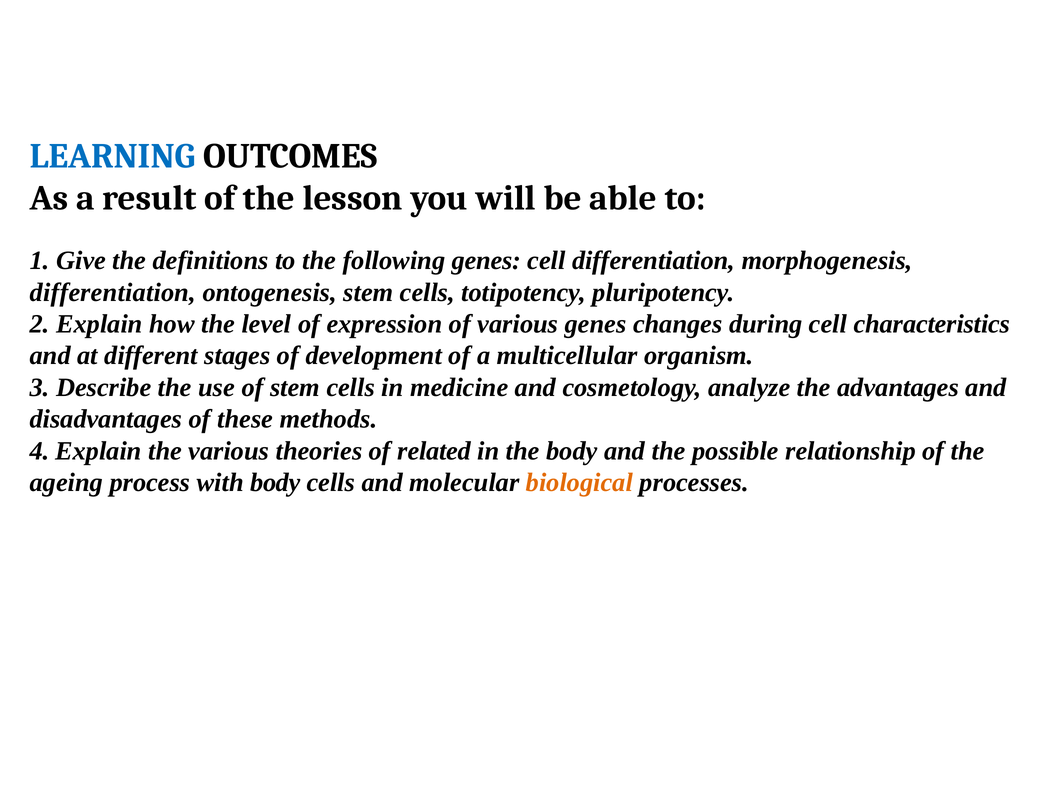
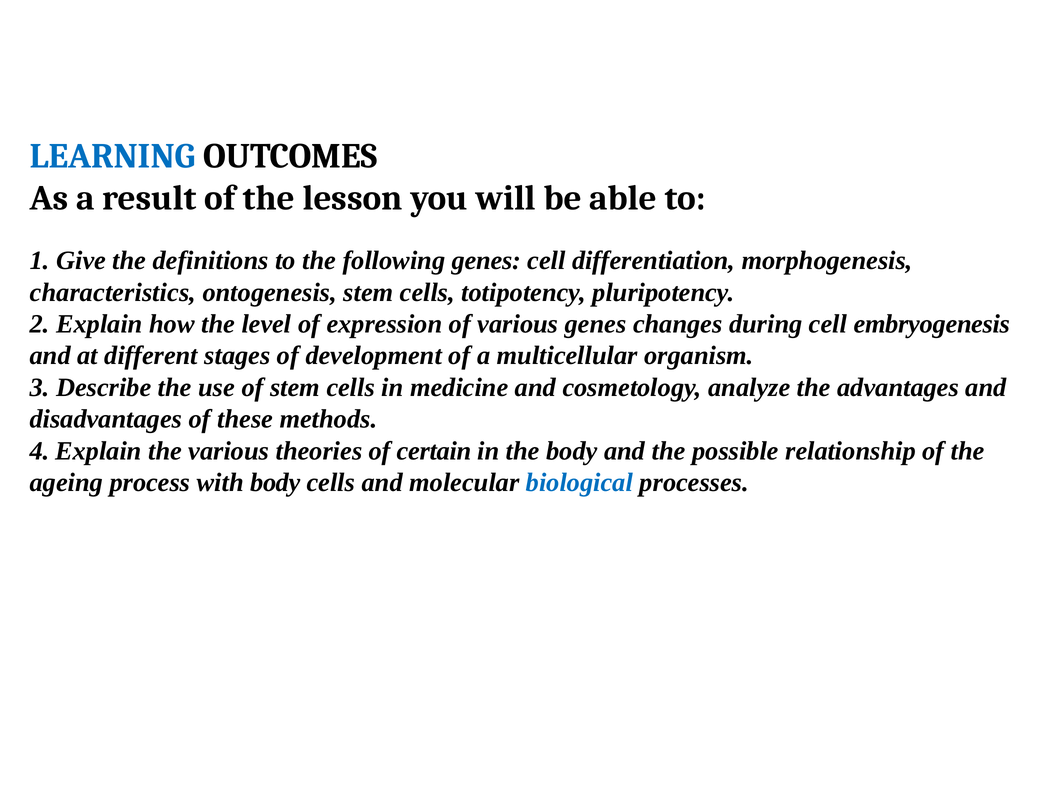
differentiation at (113, 292): differentiation -> characteristics
characteristics: characteristics -> embryogenesis
related: related -> certain
biological colour: orange -> blue
